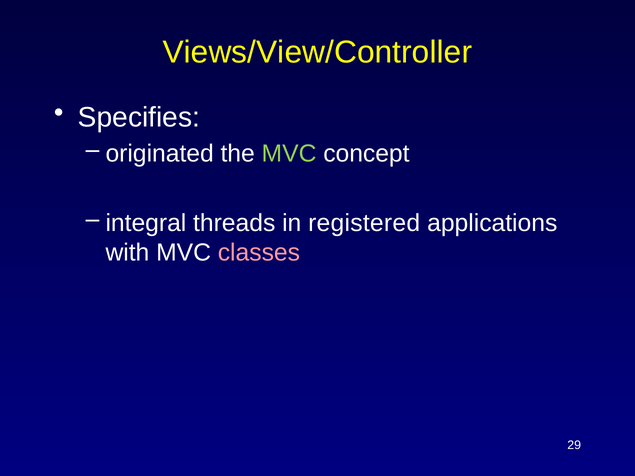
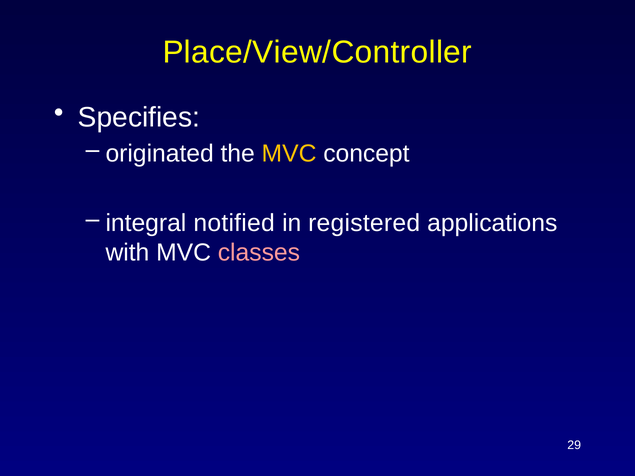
Views/View/Controller: Views/View/Controller -> Place/View/Controller
MVC at (289, 154) colour: light green -> yellow
threads: threads -> notified
